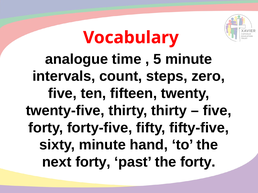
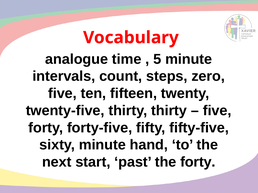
next forty: forty -> start
